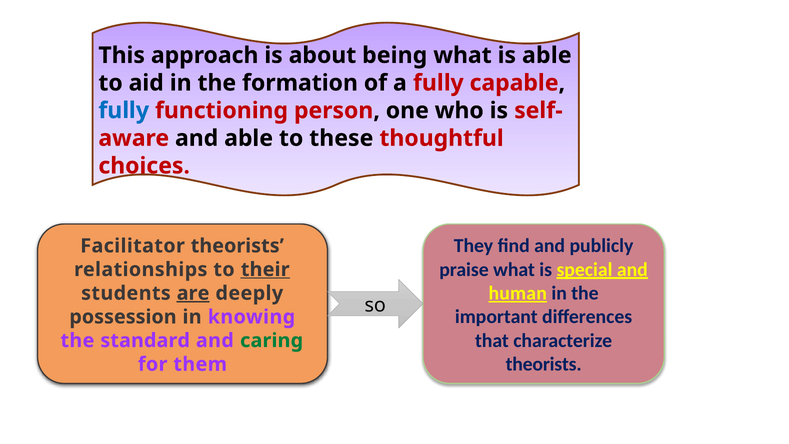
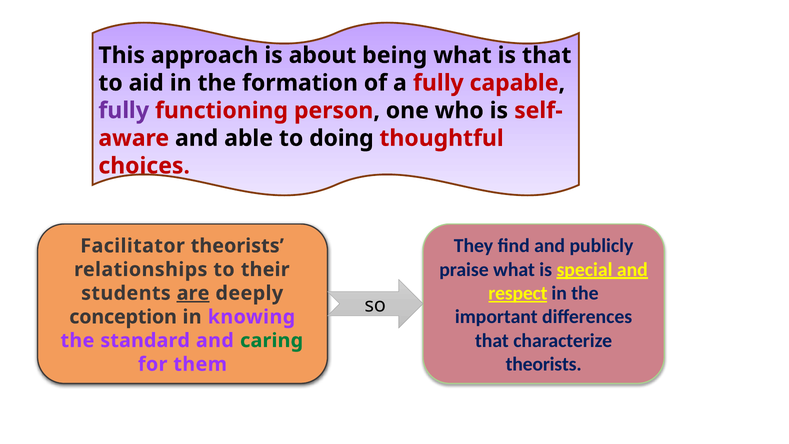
is able: able -> that
fully at (124, 111) colour: blue -> purple
these: these -> doing
their underline: present -> none
human: human -> respect
possession: possession -> conception
